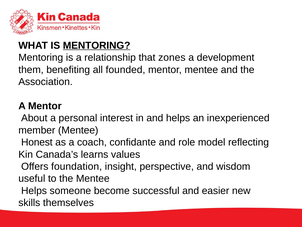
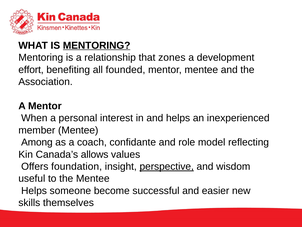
them: them -> effort
About: About -> When
Honest: Honest -> Among
learns: learns -> allows
perspective underline: none -> present
